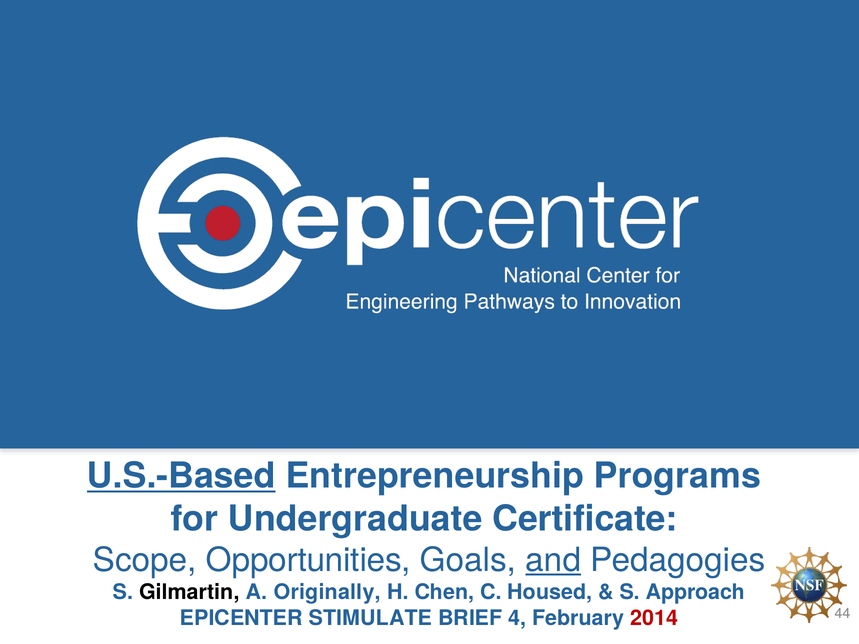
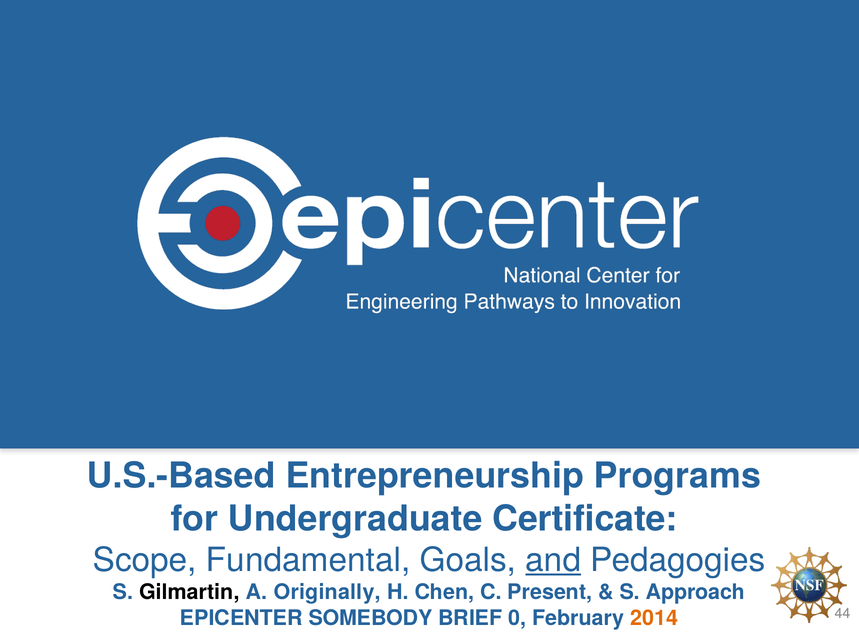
U.S.-Based underline: present -> none
Opportunities: Opportunities -> Fundamental
Housed: Housed -> Present
STIMULATE: STIMULATE -> SOMEBODY
4: 4 -> 0
2014 colour: red -> orange
